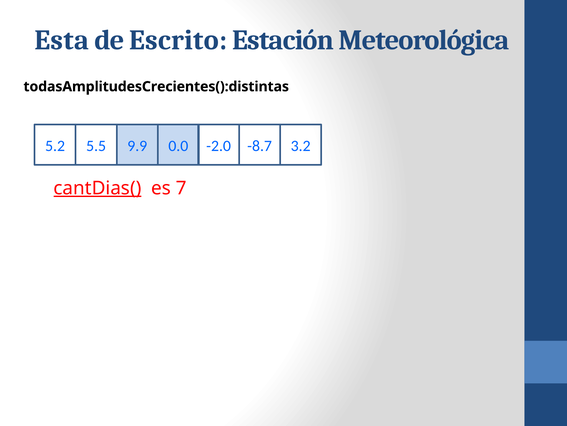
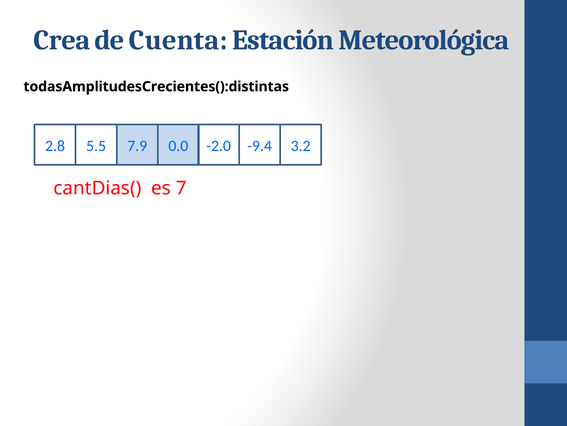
Esta: Esta -> Crea
Escrito: Escrito -> Cuenta
5.2: 5.2 -> 2.8
9.9: 9.9 -> 7.9
-8.7: -8.7 -> -9.4
cantDias( underline: present -> none
